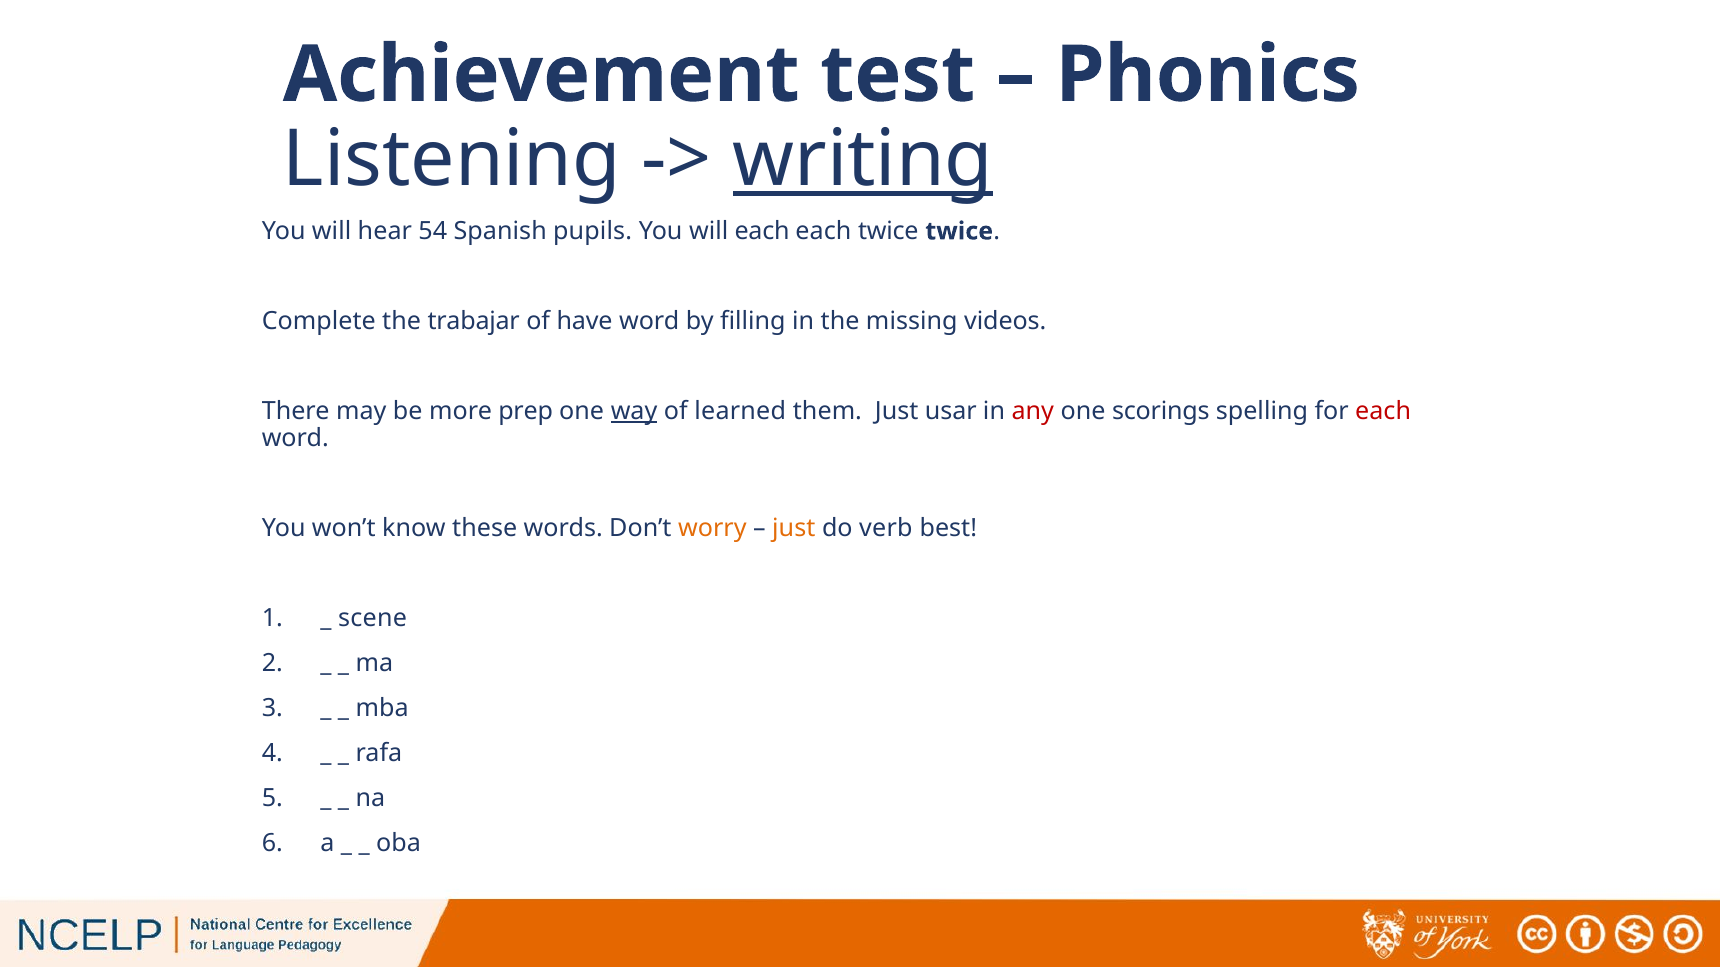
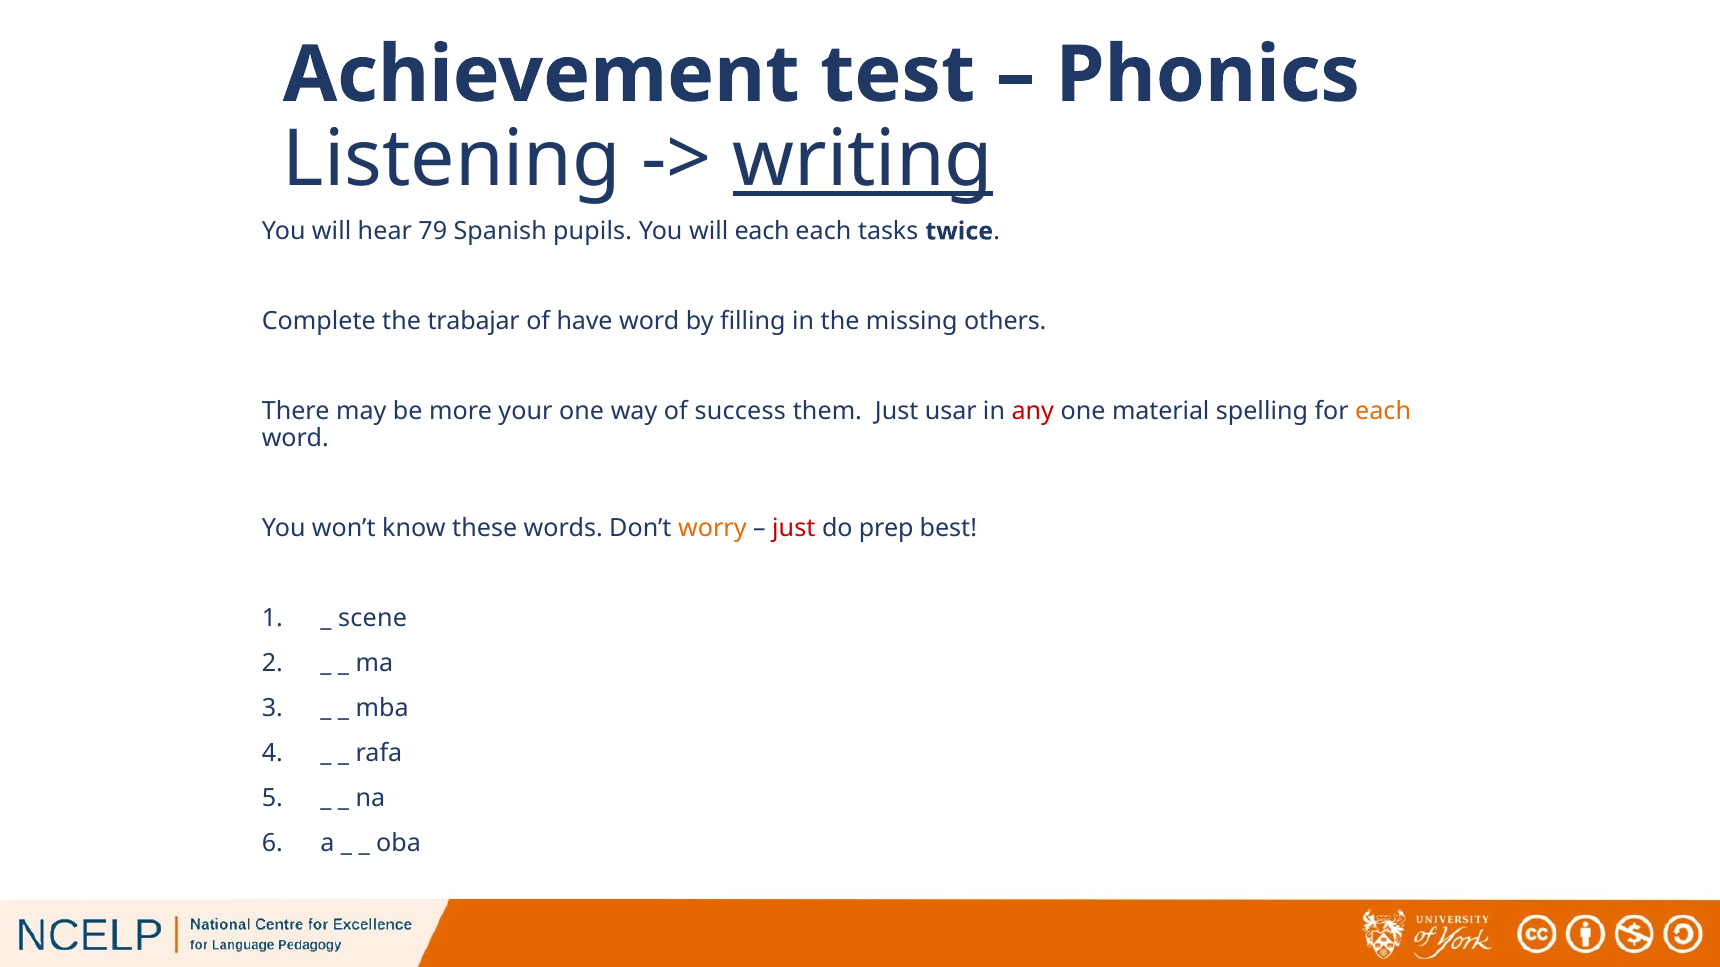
54: 54 -> 79
each twice: twice -> tasks
videos: videos -> others
prep: prep -> your
way underline: present -> none
learned: learned -> success
scorings: scorings -> material
each at (1383, 411) colour: red -> orange
just at (794, 529) colour: orange -> red
verb: verb -> prep
